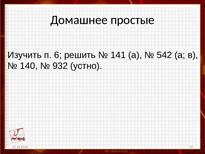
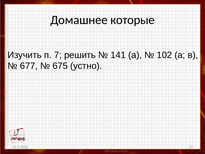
простые: простые -> которые
6: 6 -> 7
542: 542 -> 102
140: 140 -> 677
932: 932 -> 675
